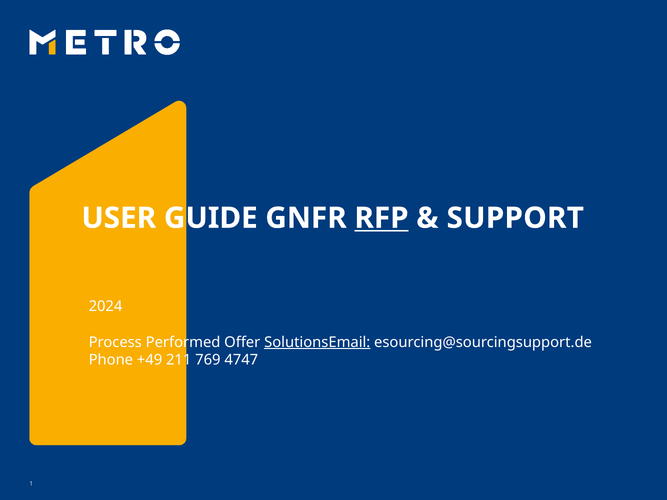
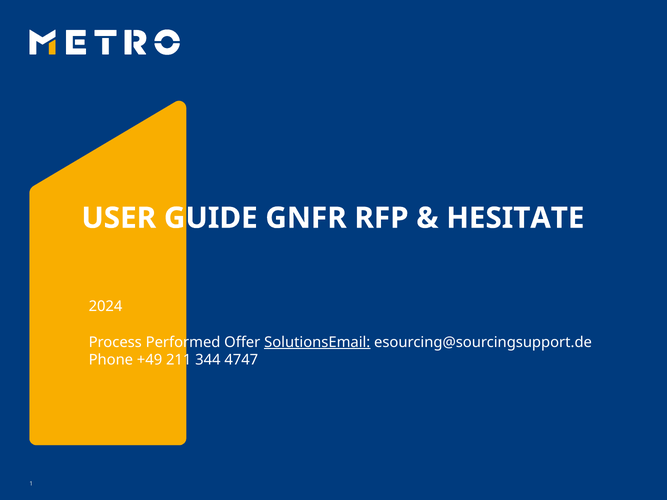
RFP underline: present -> none
SUPPORT: SUPPORT -> HESITATE
769: 769 -> 344
